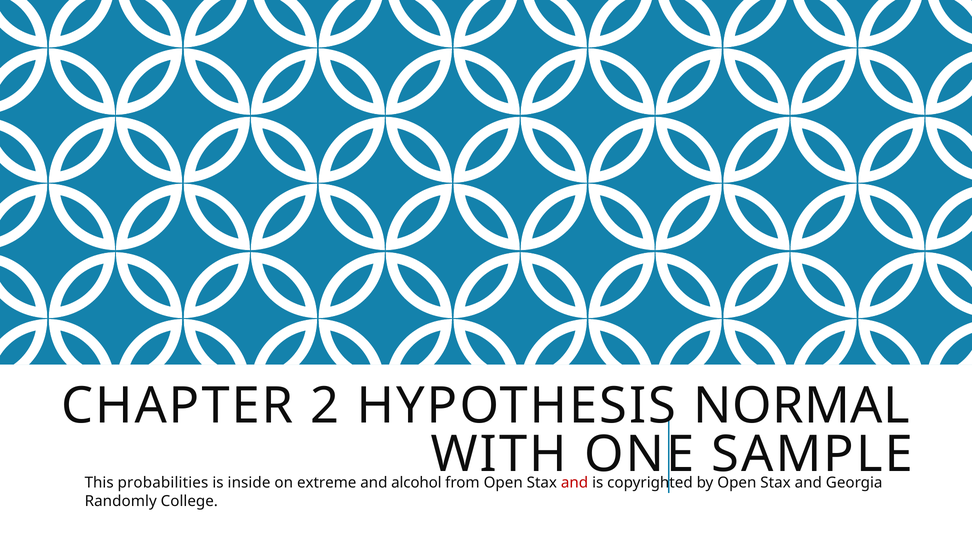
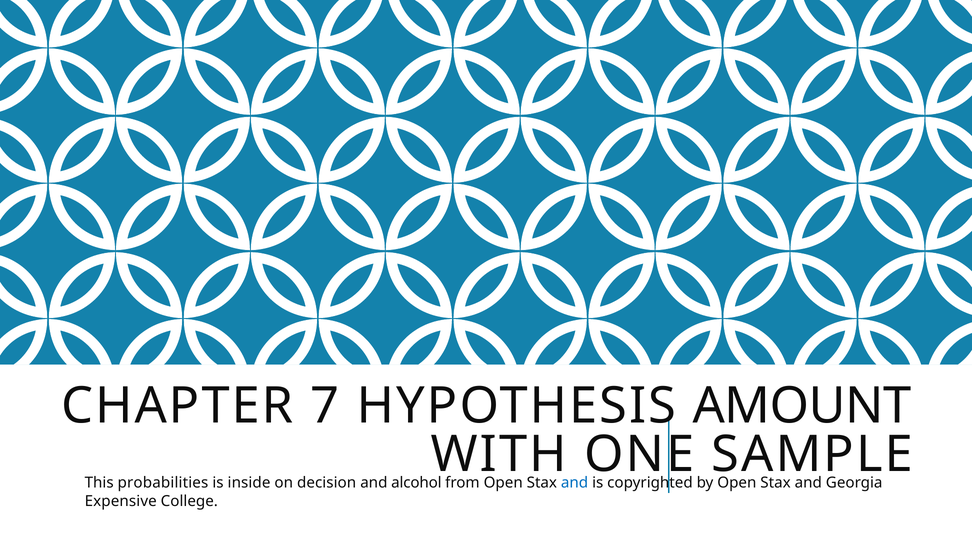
2: 2 -> 7
NORMAL: NORMAL -> AMOUNT
extreme: extreme -> decision
and at (575, 483) colour: red -> blue
Randomly: Randomly -> Expensive
